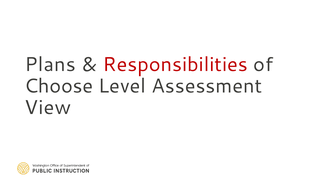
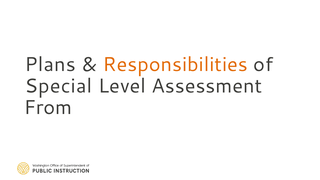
Responsibilities colour: red -> orange
Choose: Choose -> Special
View: View -> From
